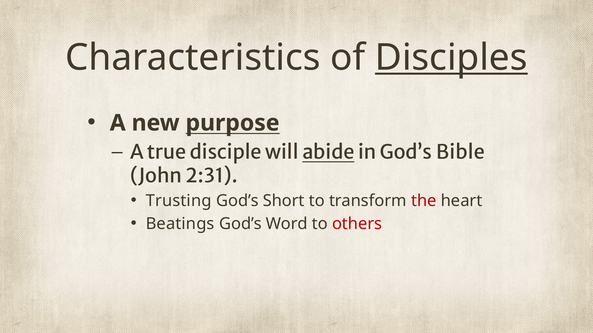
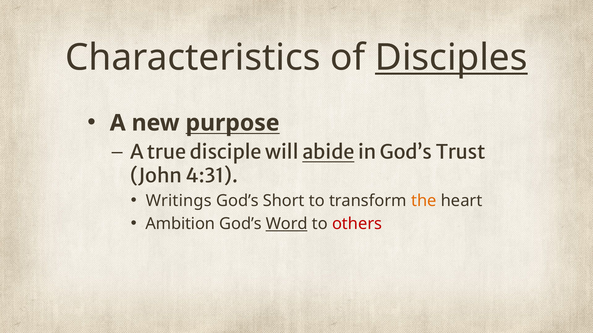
Bible: Bible -> Trust
2:31: 2:31 -> 4:31
Trusting: Trusting -> Writings
the colour: red -> orange
Beatings: Beatings -> Ambition
Word underline: none -> present
